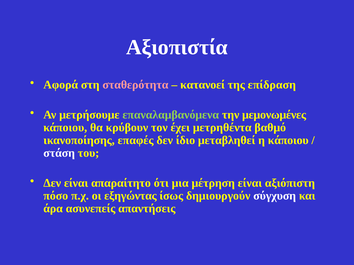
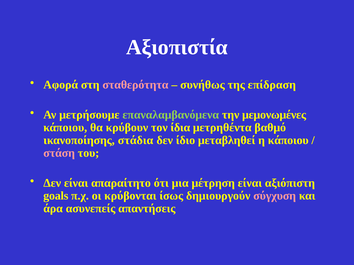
κατανοεί: κατανοεί -> συνήθως
έχει: έχει -> ίδια
επαφές: επαφές -> στάδια
στάση colour: white -> pink
πόσο: πόσο -> goals
εξηγώντας: εξηγώντας -> κρύβονται
σύγχυση colour: white -> pink
